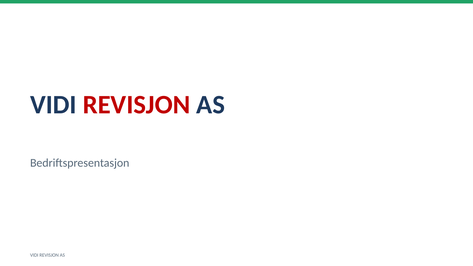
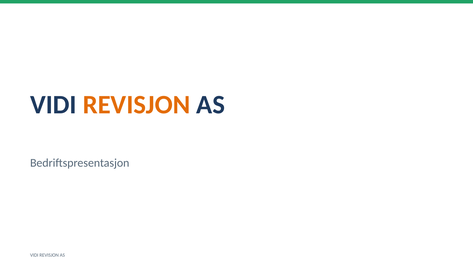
REVISJON at (136, 105) colour: red -> orange
